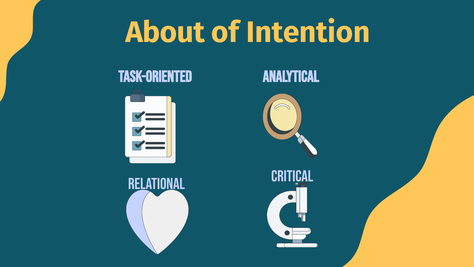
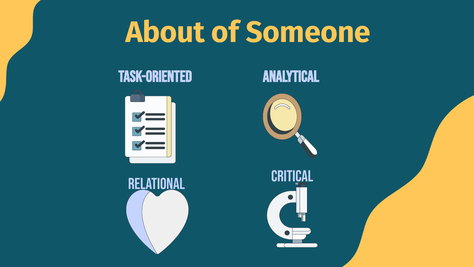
Intention: Intention -> Someone
